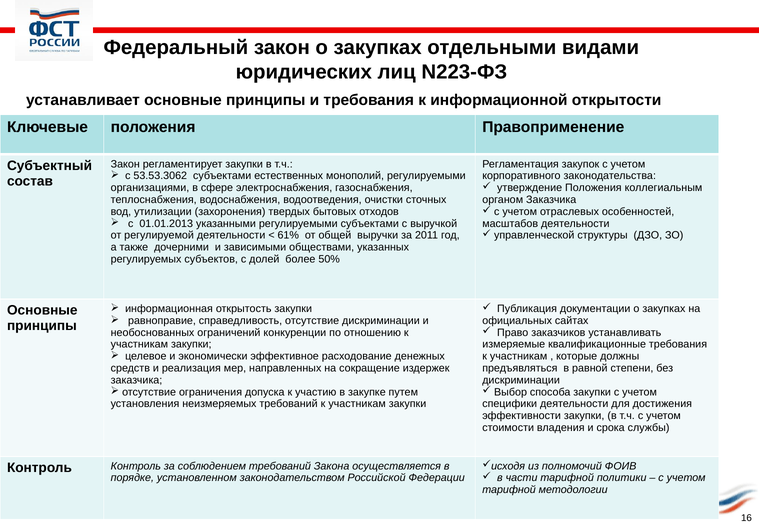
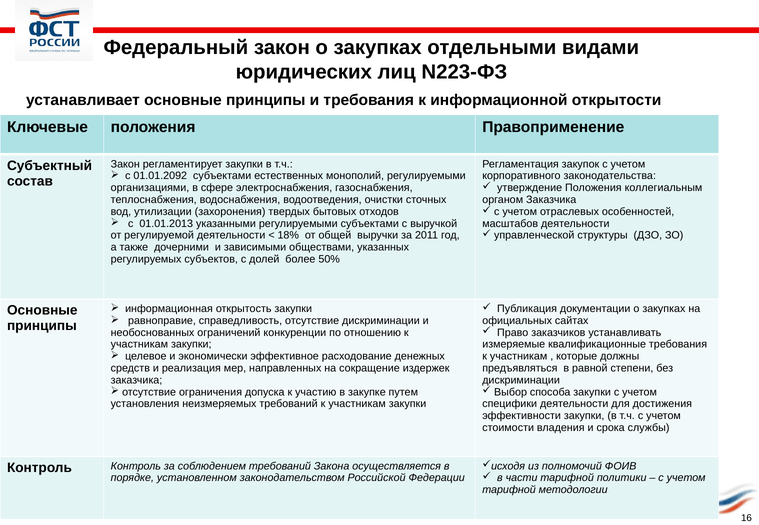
53.53.3062: 53.53.3062 -> 01.01.2092
61%: 61% -> 18%
